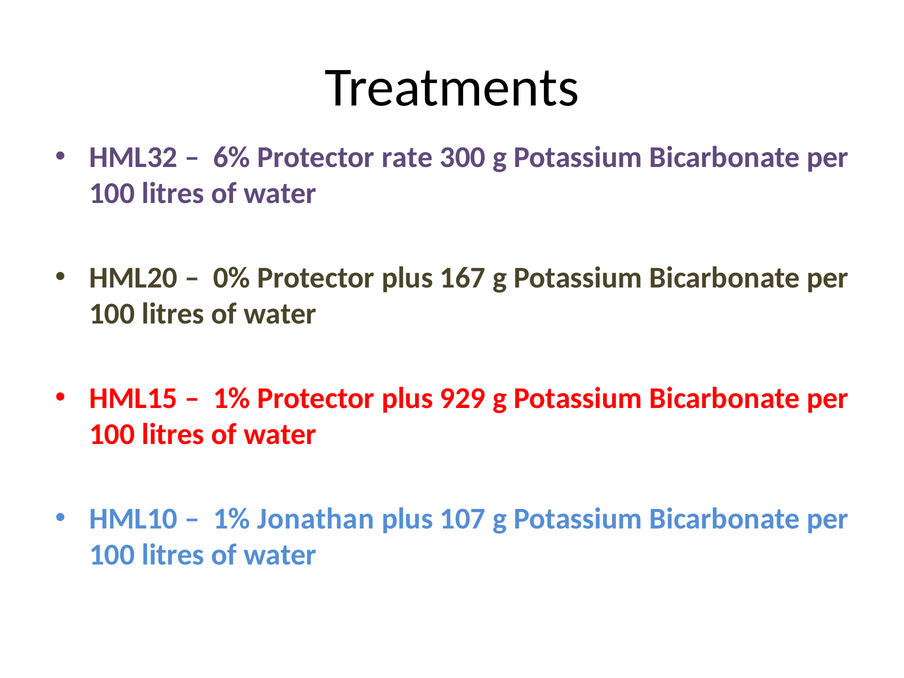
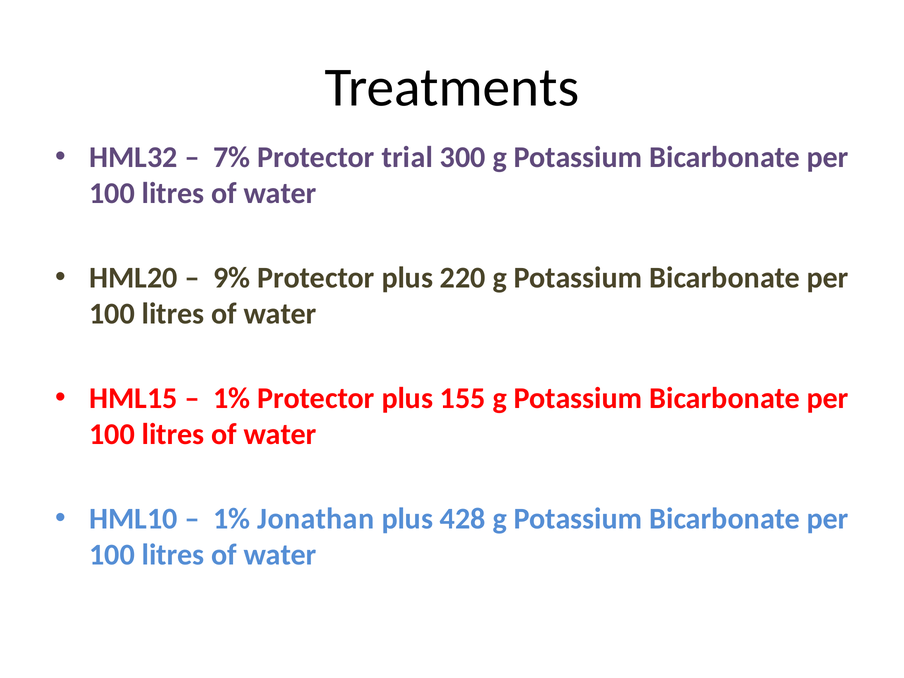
6%: 6% -> 7%
rate: rate -> trial
0%: 0% -> 9%
167: 167 -> 220
929: 929 -> 155
107: 107 -> 428
